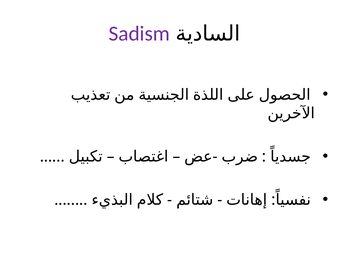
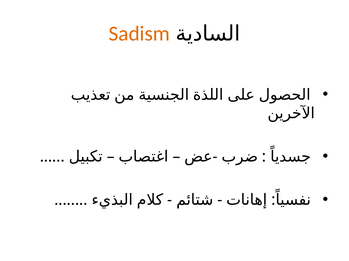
Sadism colour: purple -> orange
